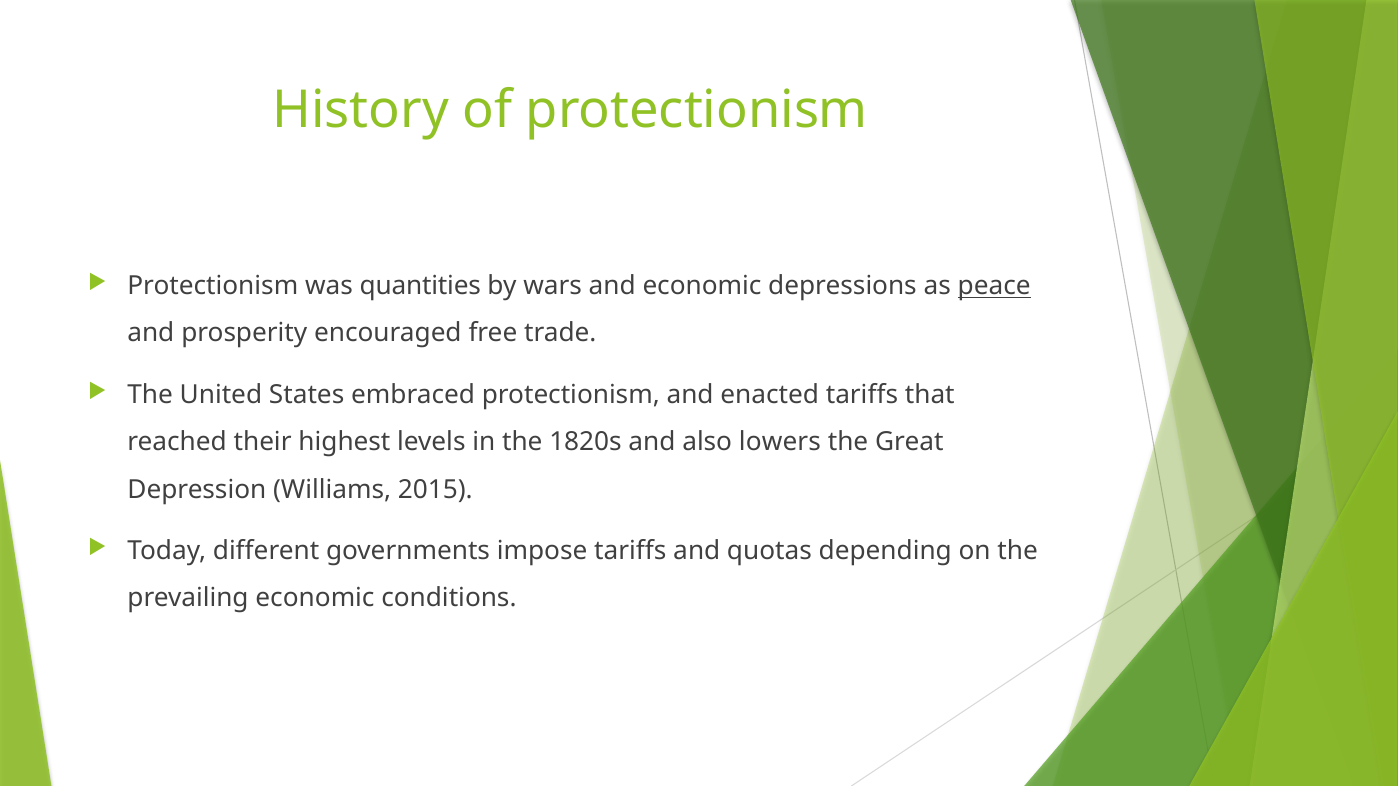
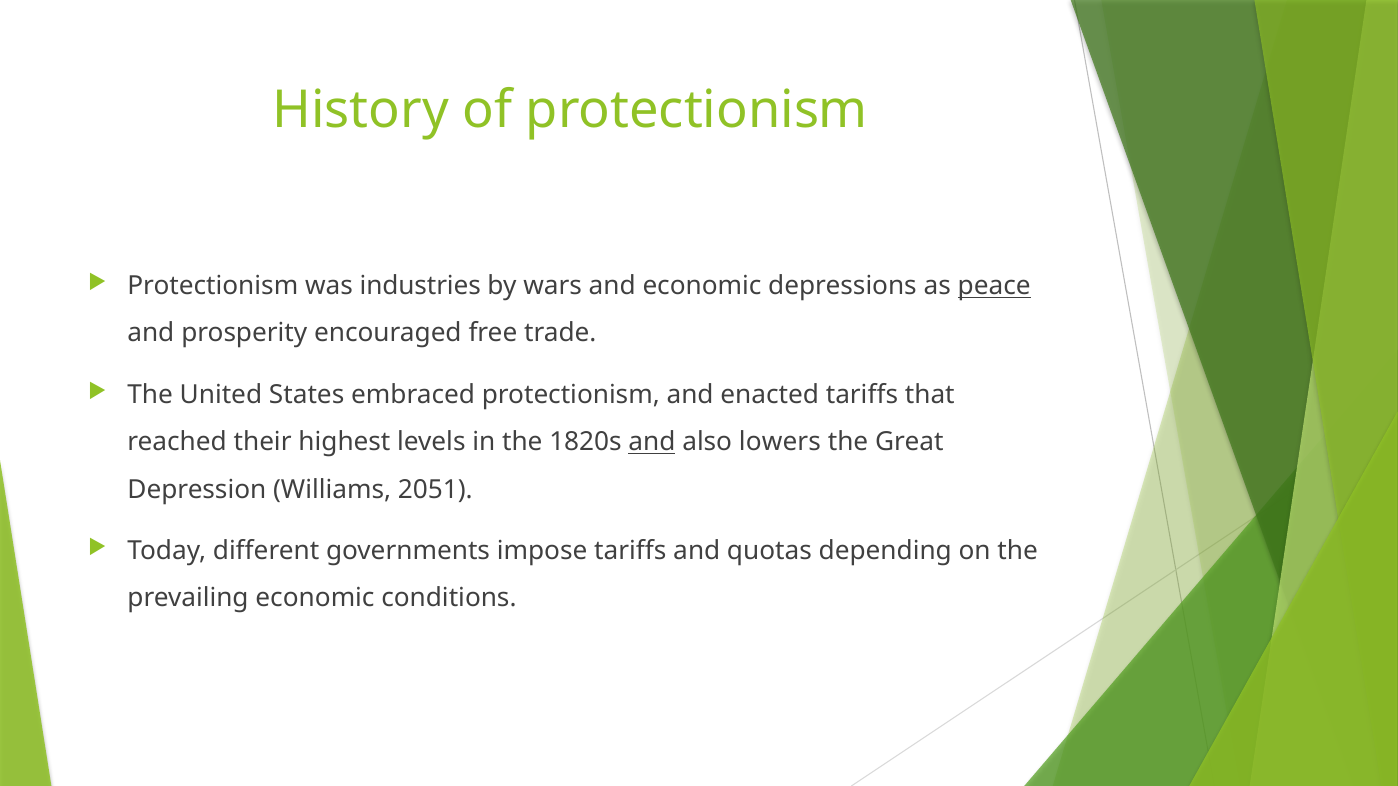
quantities: quantities -> industries
and at (652, 442) underline: none -> present
2015: 2015 -> 2051
